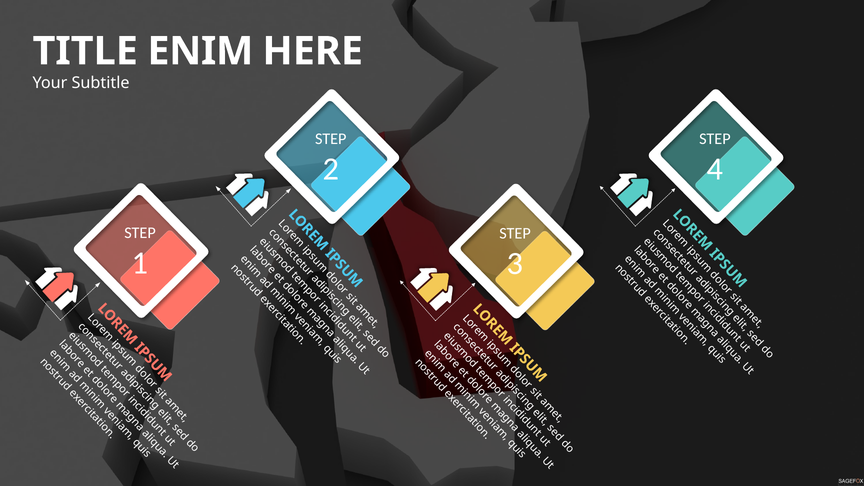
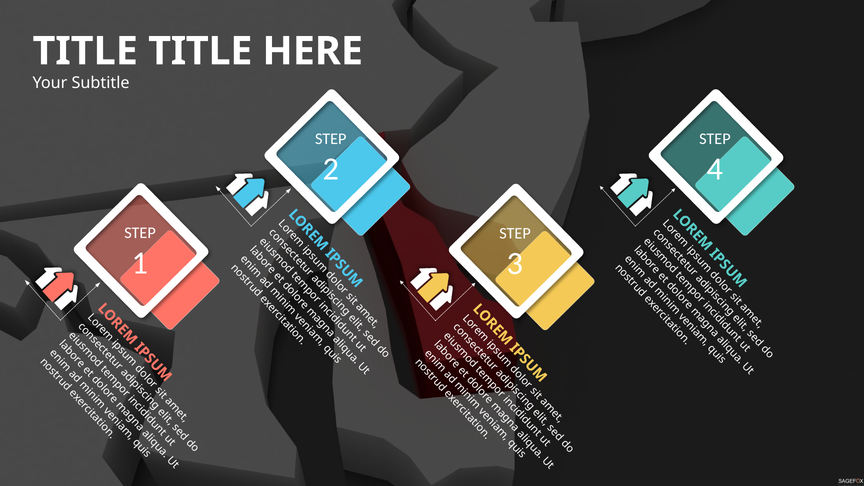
ENIM at (200, 51): ENIM -> TITLE
